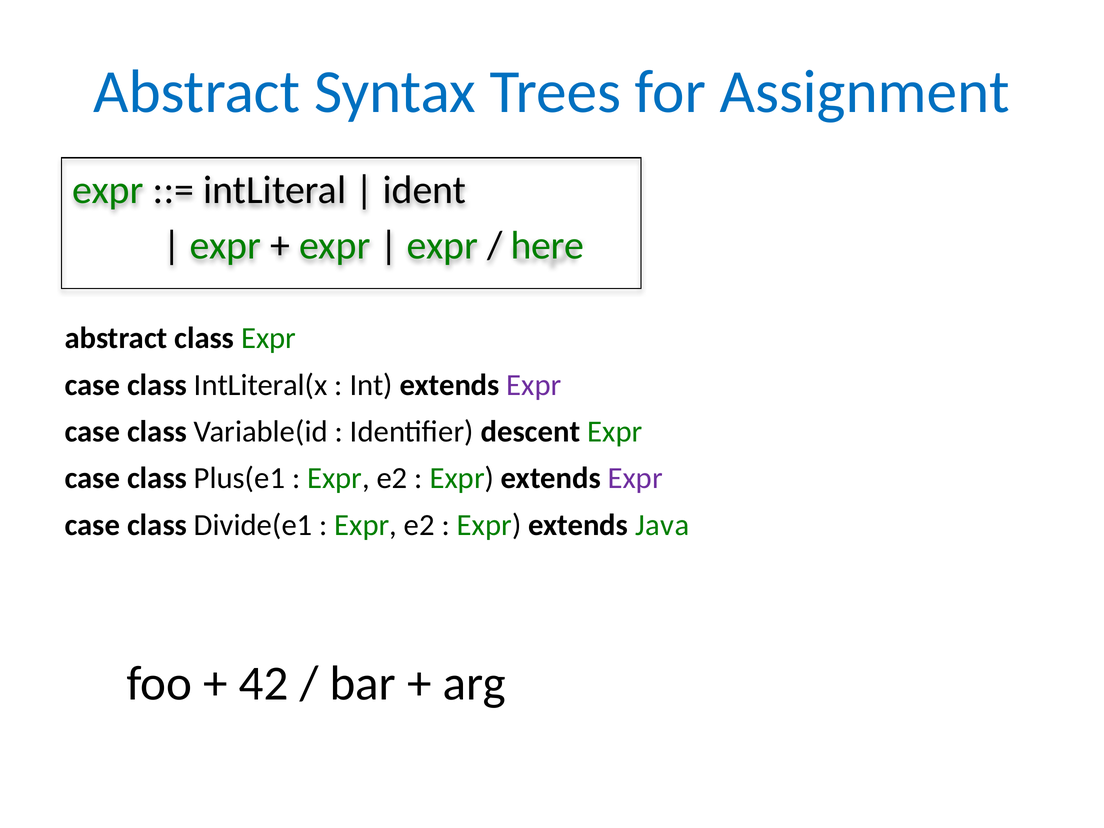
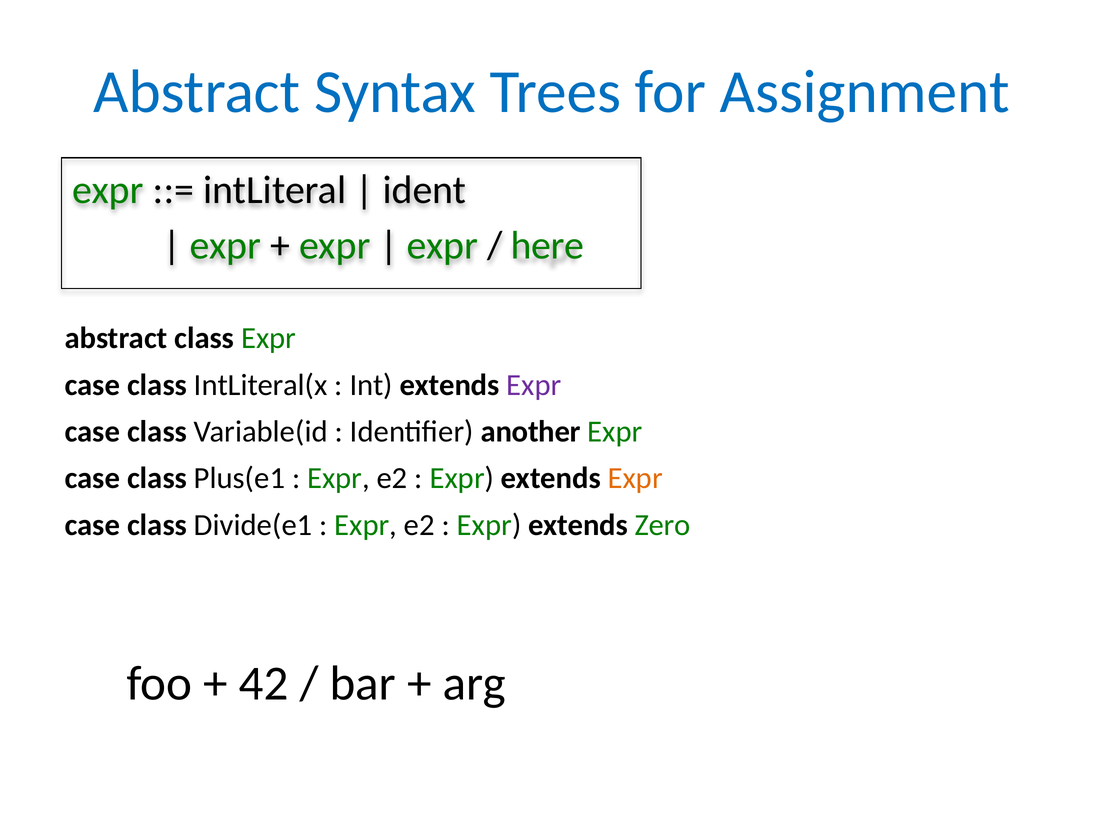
descent: descent -> another
Expr at (635, 478) colour: purple -> orange
Java: Java -> Zero
